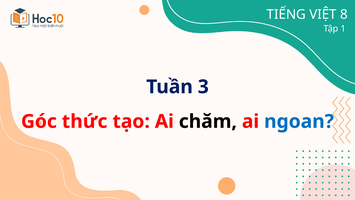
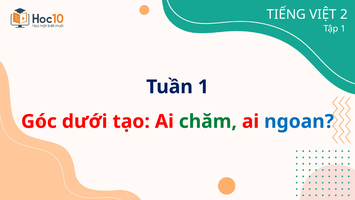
8: 8 -> 2
Tuần 3: 3 -> 1
thức: thức -> dưới
chăm colour: black -> green
